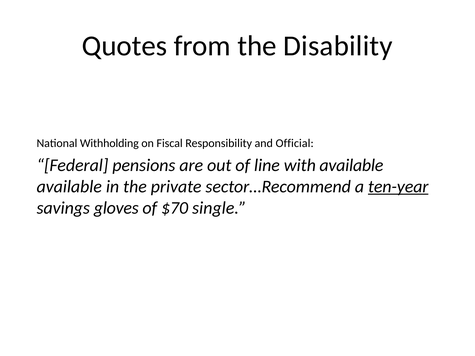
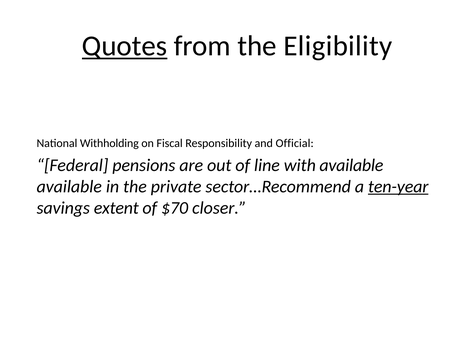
Quotes underline: none -> present
Disability: Disability -> Eligibility
gloves: gloves -> extent
single: single -> closer
